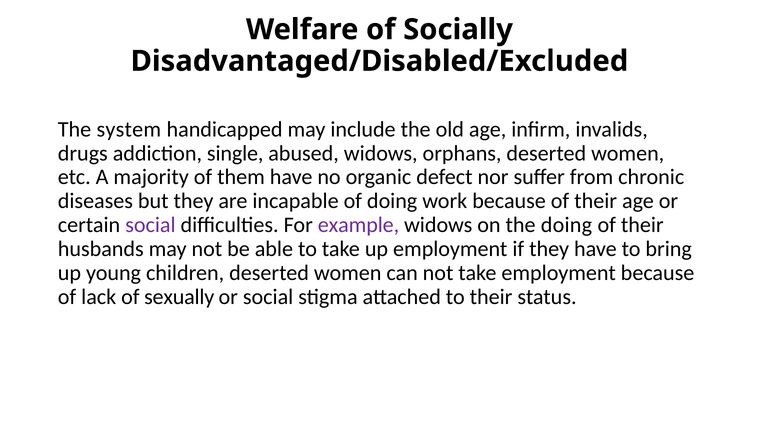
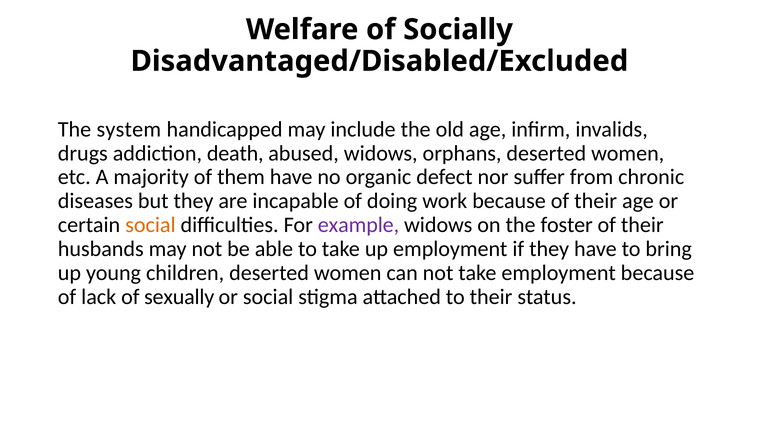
single: single -> death
social at (150, 225) colour: purple -> orange
the doing: doing -> foster
